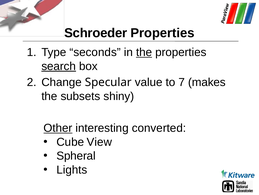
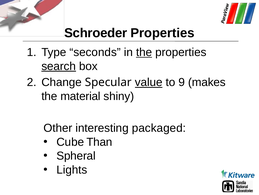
value underline: none -> present
7: 7 -> 9
subsets: subsets -> material
Other underline: present -> none
converted: converted -> packaged
View: View -> Than
